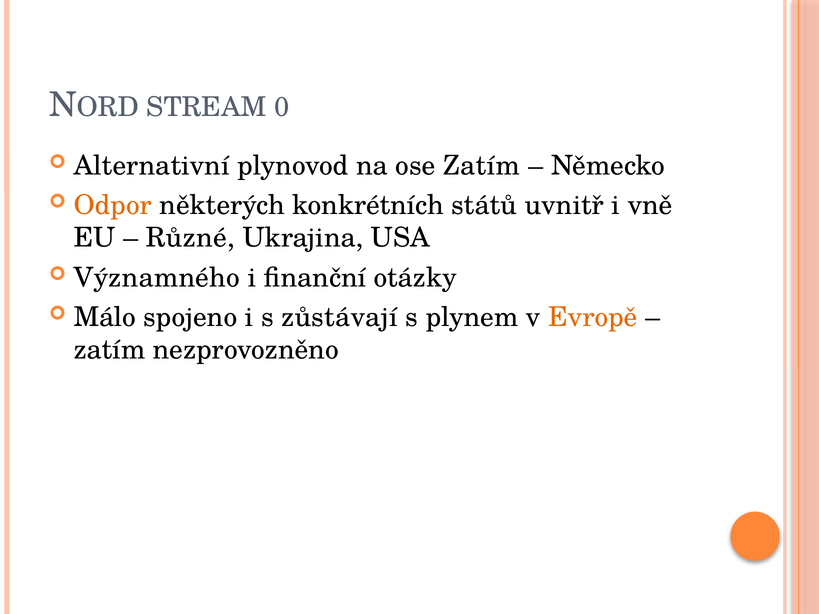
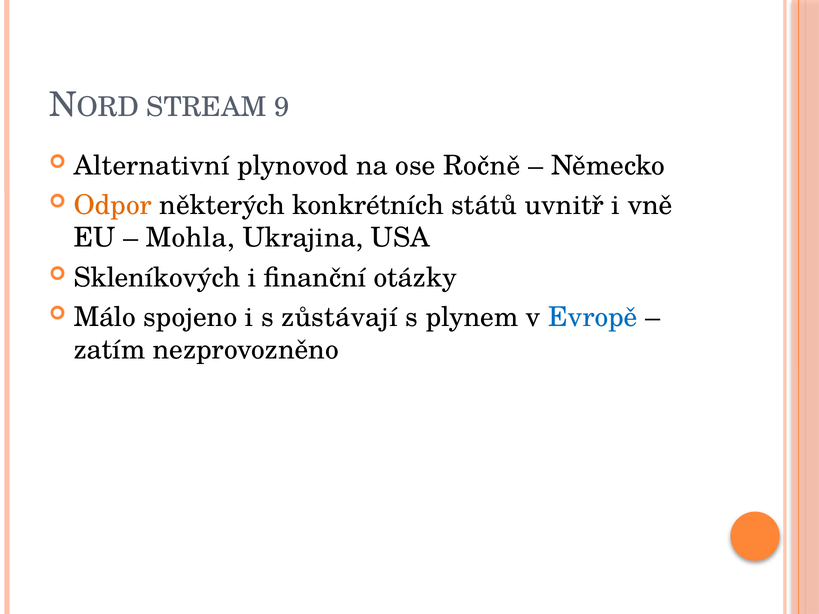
0: 0 -> 9
ose Zatím: Zatím -> Ročně
Různé: Různé -> Mohla
Významného: Významného -> Skleníkových
Evropě colour: orange -> blue
